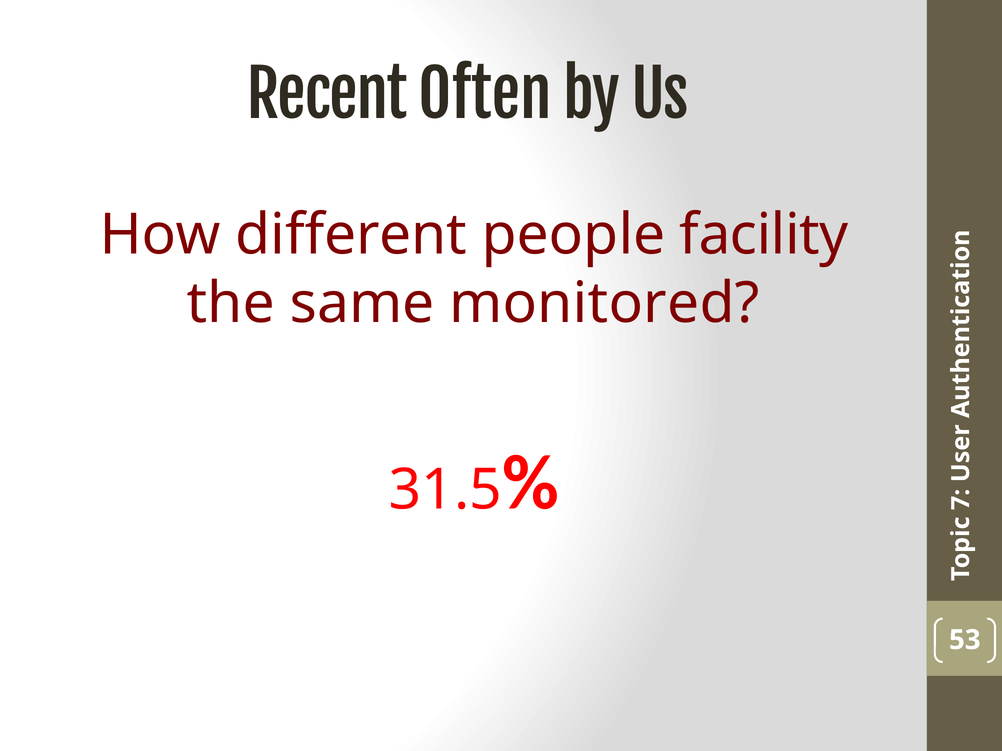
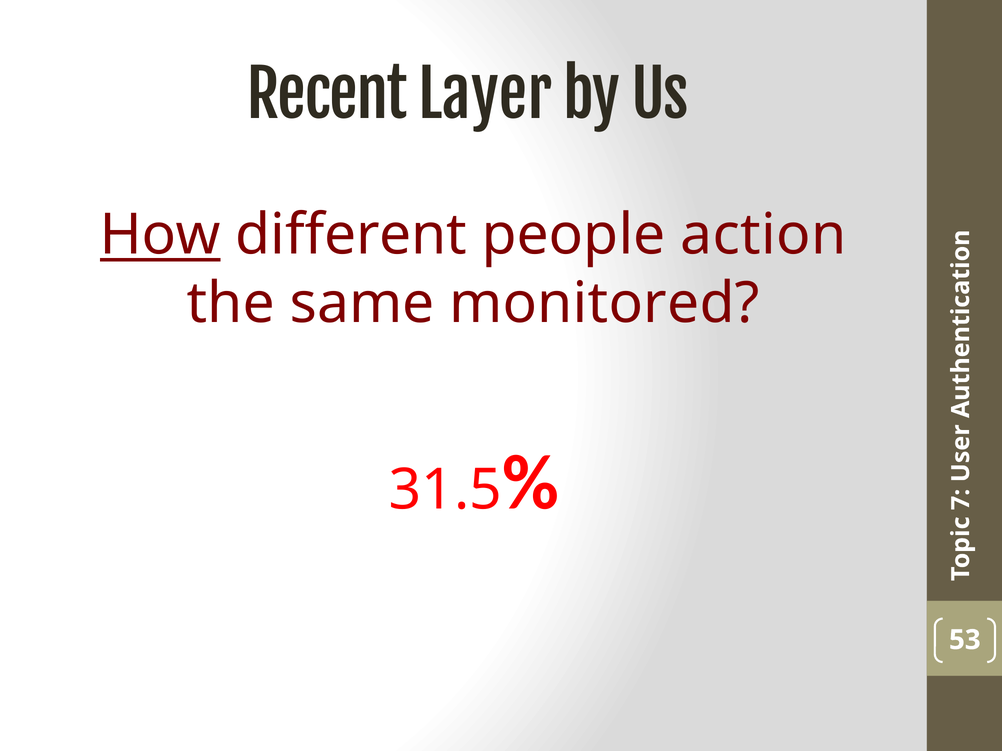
Often: Often -> Layer
How underline: none -> present
facility: facility -> action
